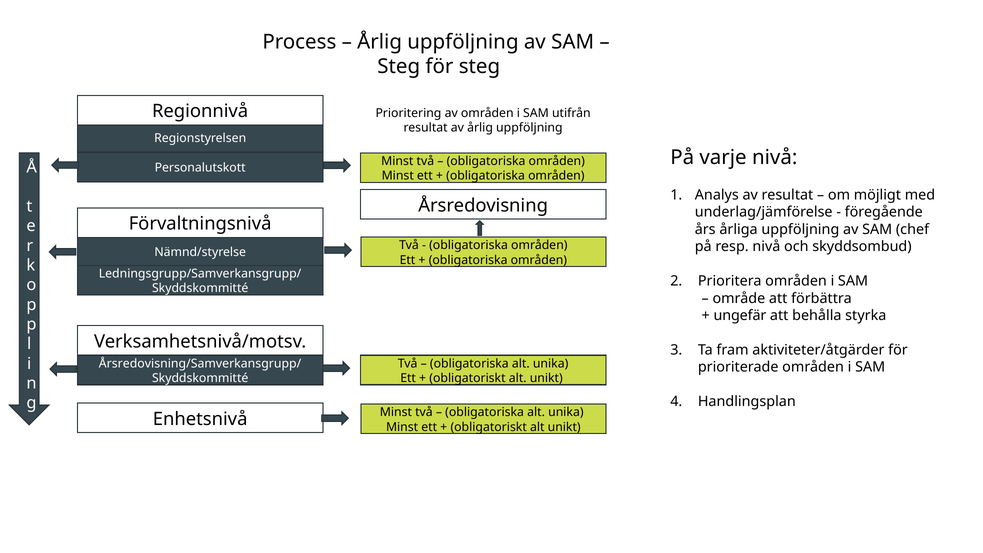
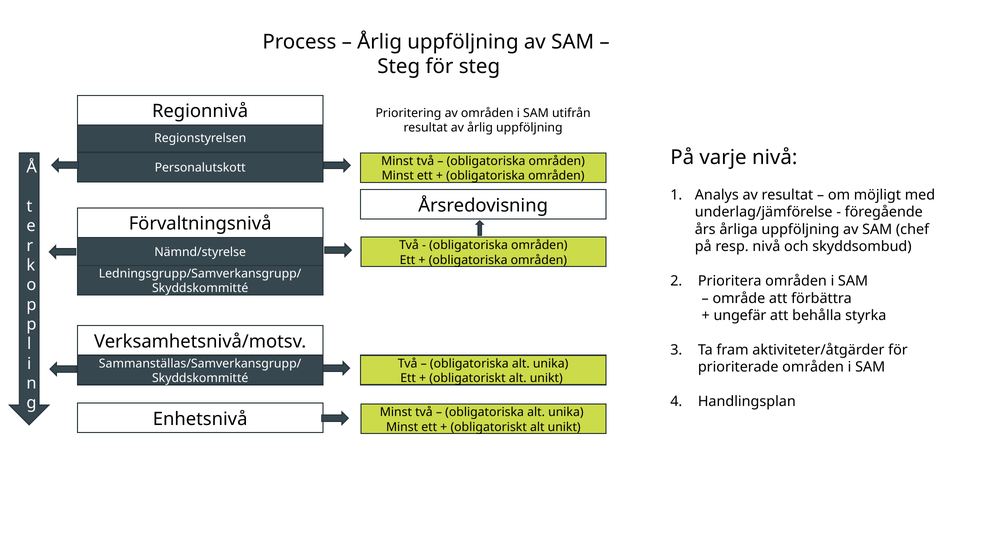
Årsredovisning/Samverkansgrupp/: Årsredovisning/Samverkansgrupp/ -> Sammanställas/Samverkansgrupp/
